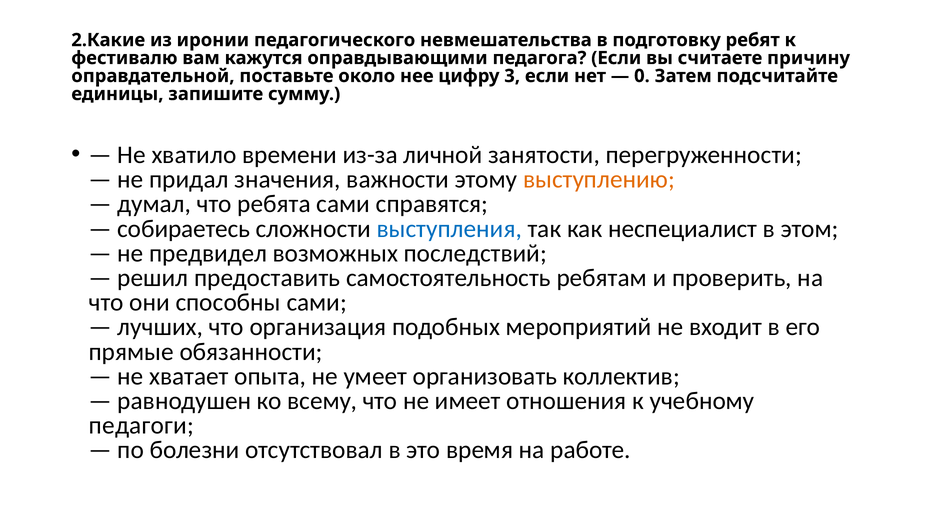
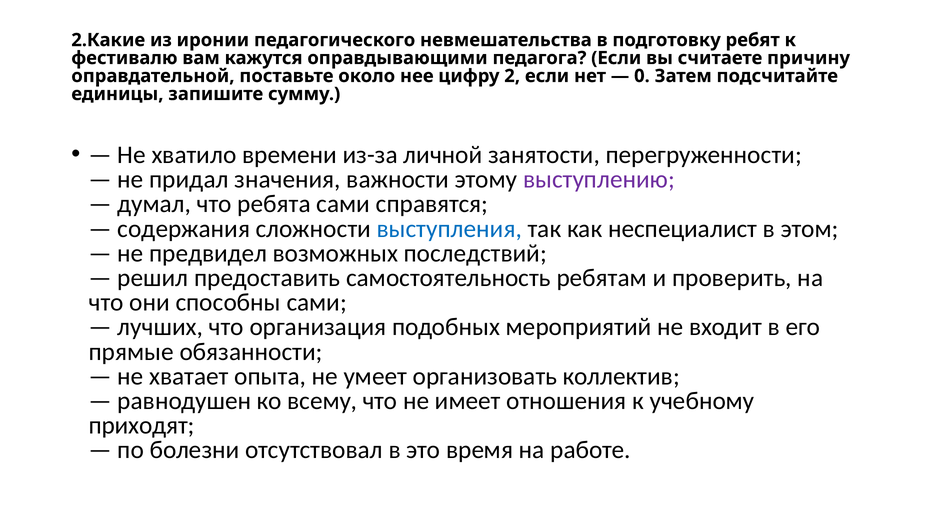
3: 3 -> 2
выступлению colour: orange -> purple
собираетесь: собираетесь -> содержания
педагоги: педагоги -> приходят
